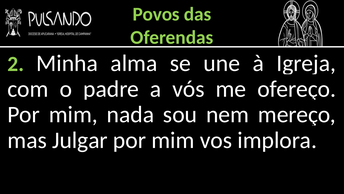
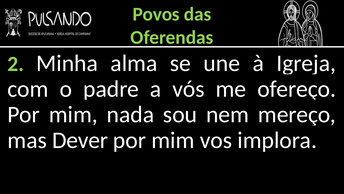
Julgar: Julgar -> Dever
